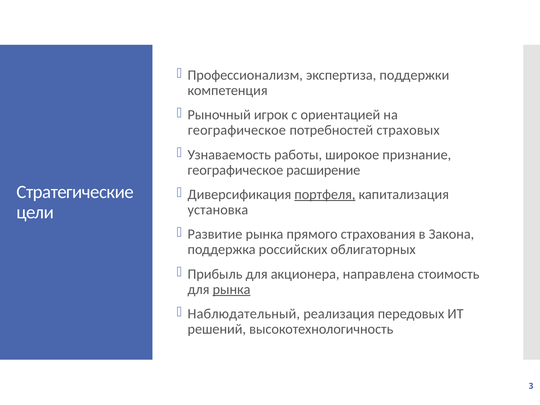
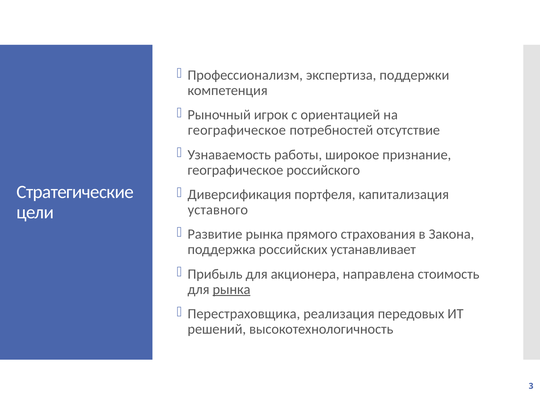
страховых: страховых -> отсутствие
расширение: расширение -> российского
портфеля underline: present -> none
установка: установка -> уставного
облигаторных: облигаторных -> устанавливает
Наблюдательный: Наблюдательный -> Перестраховщика
